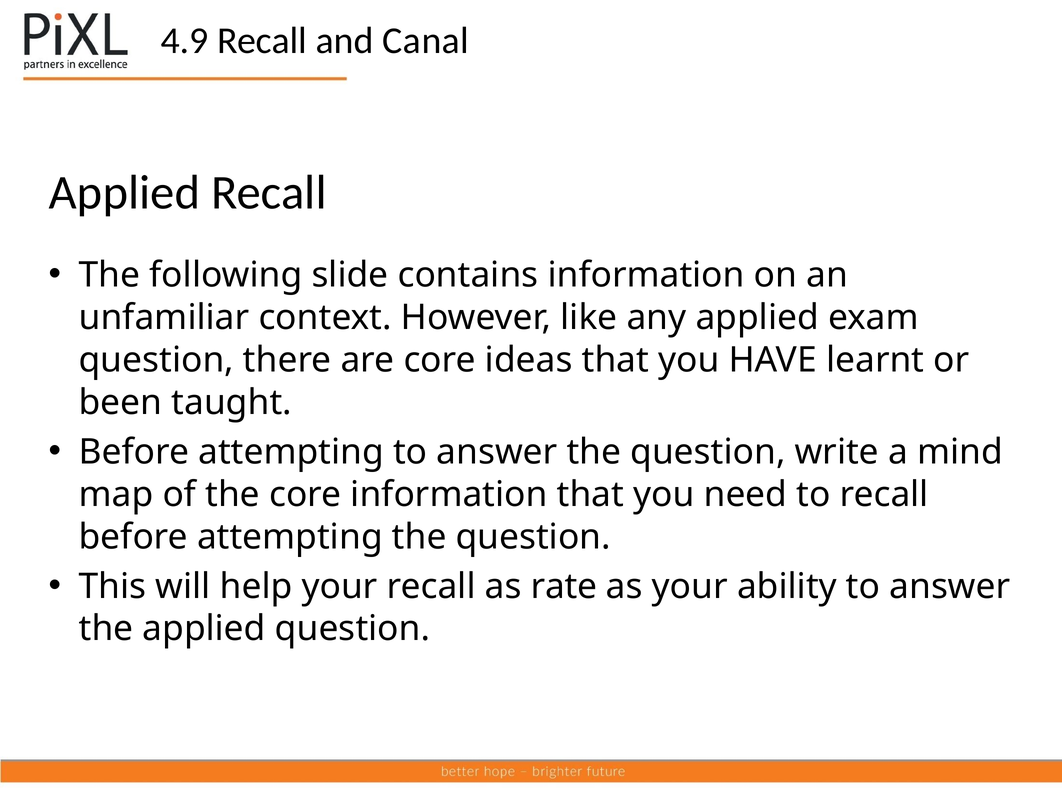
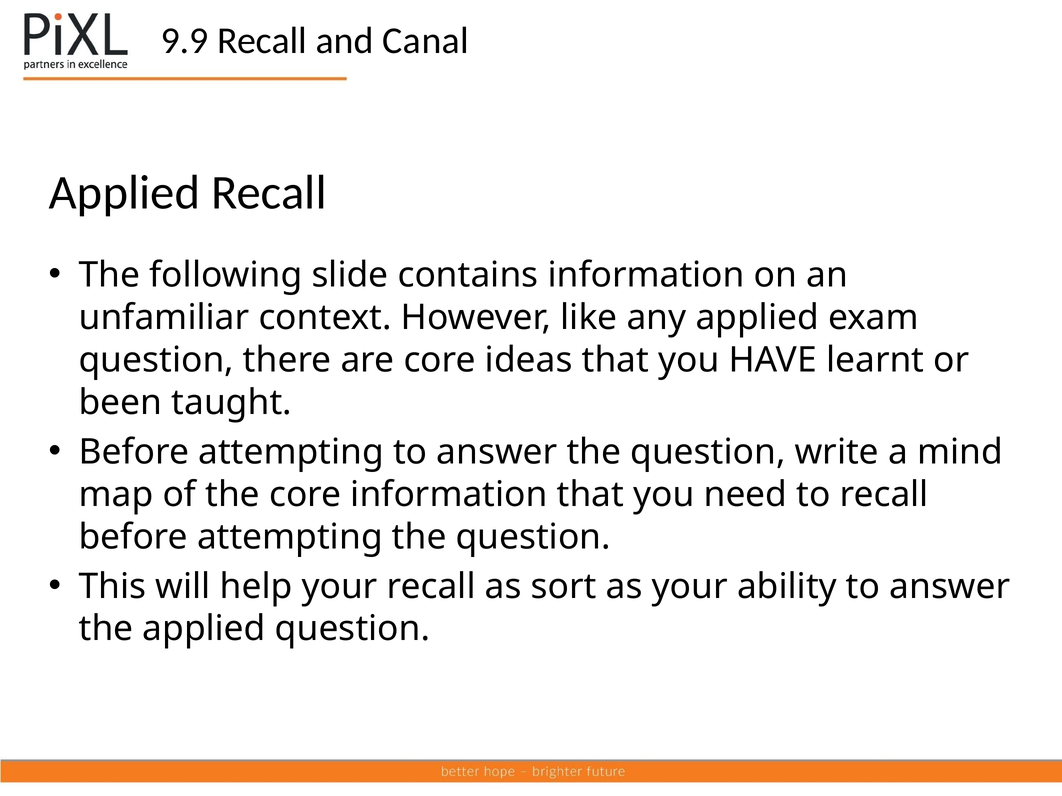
4.9: 4.9 -> 9.9
rate: rate -> sort
